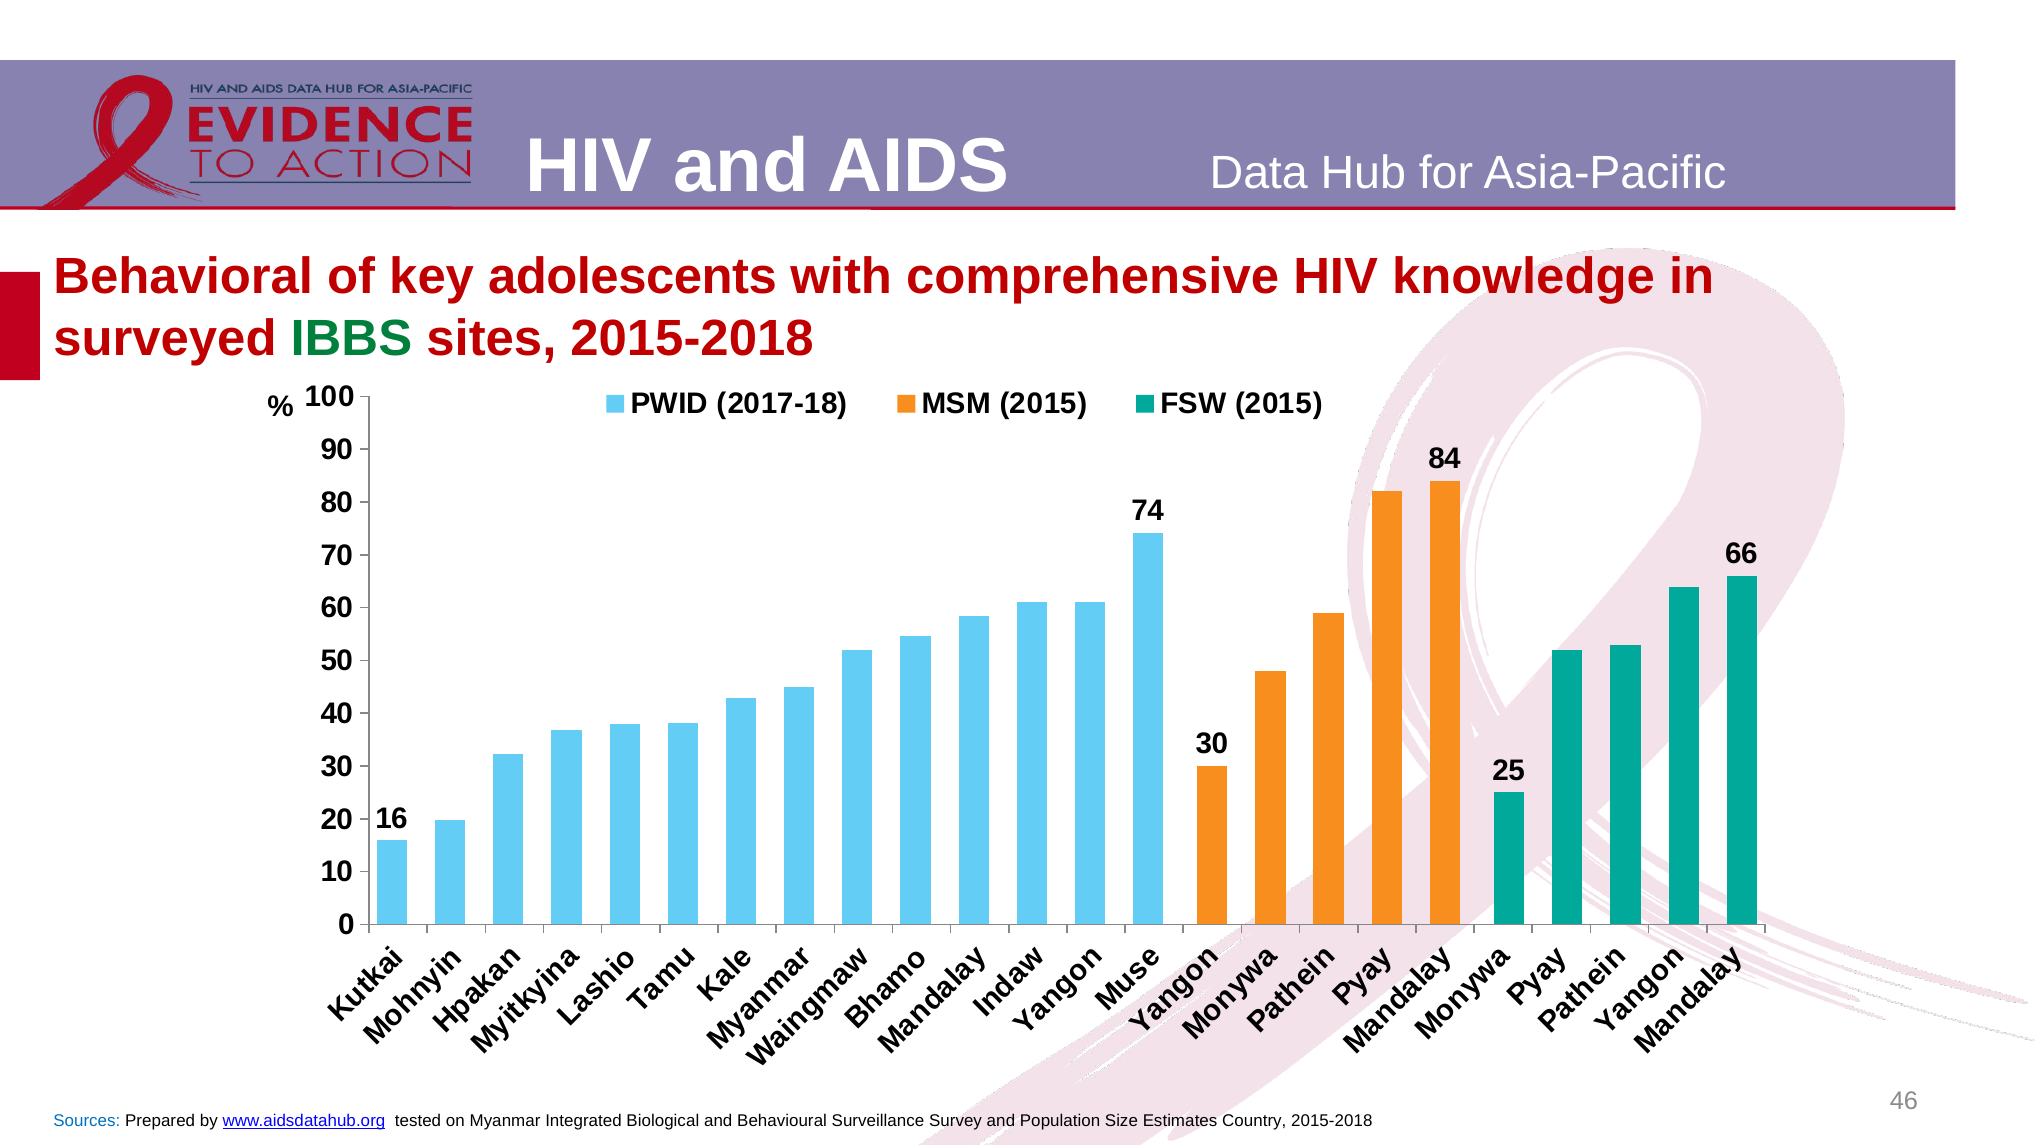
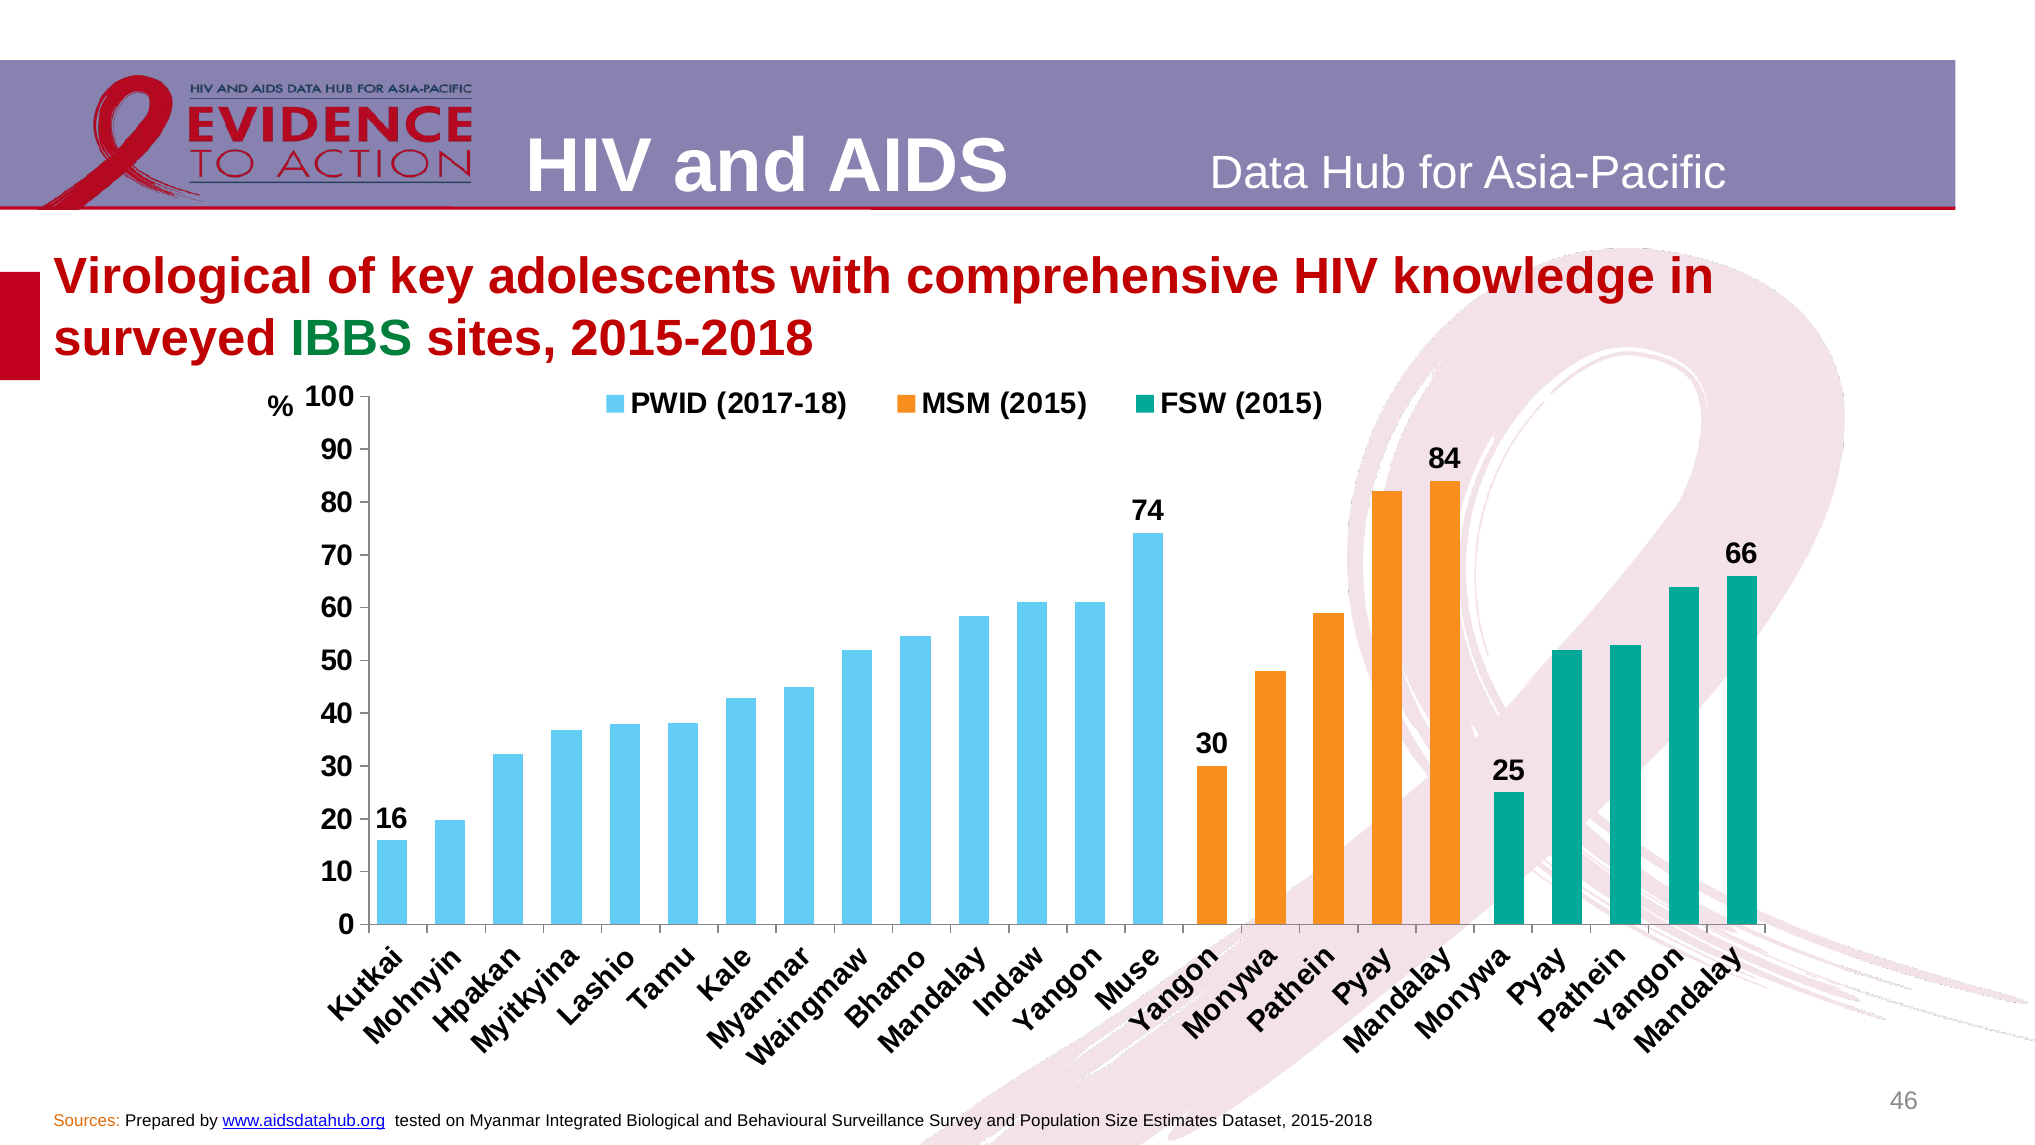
Behavioral: Behavioral -> Virological
Sources colour: blue -> orange
Country: Country -> Dataset
